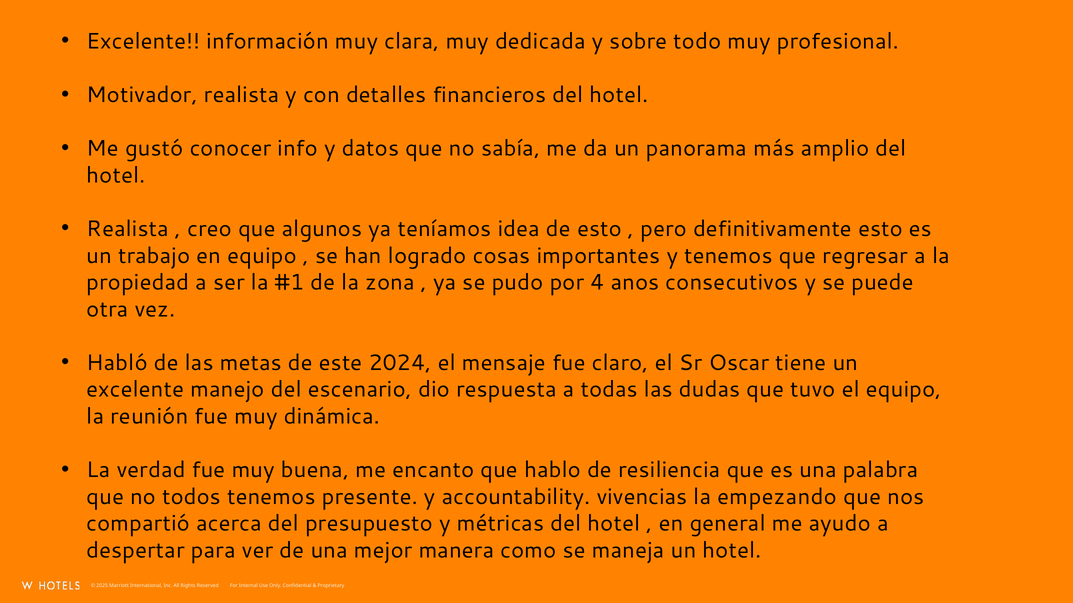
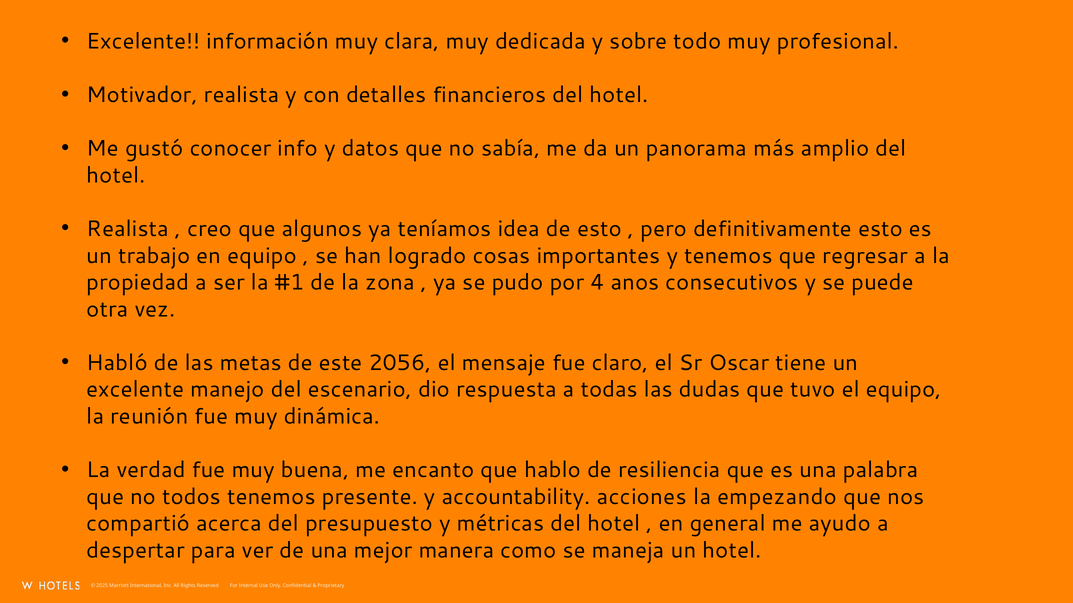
2024: 2024 -> 2056
vivencias: vivencias -> acciones
